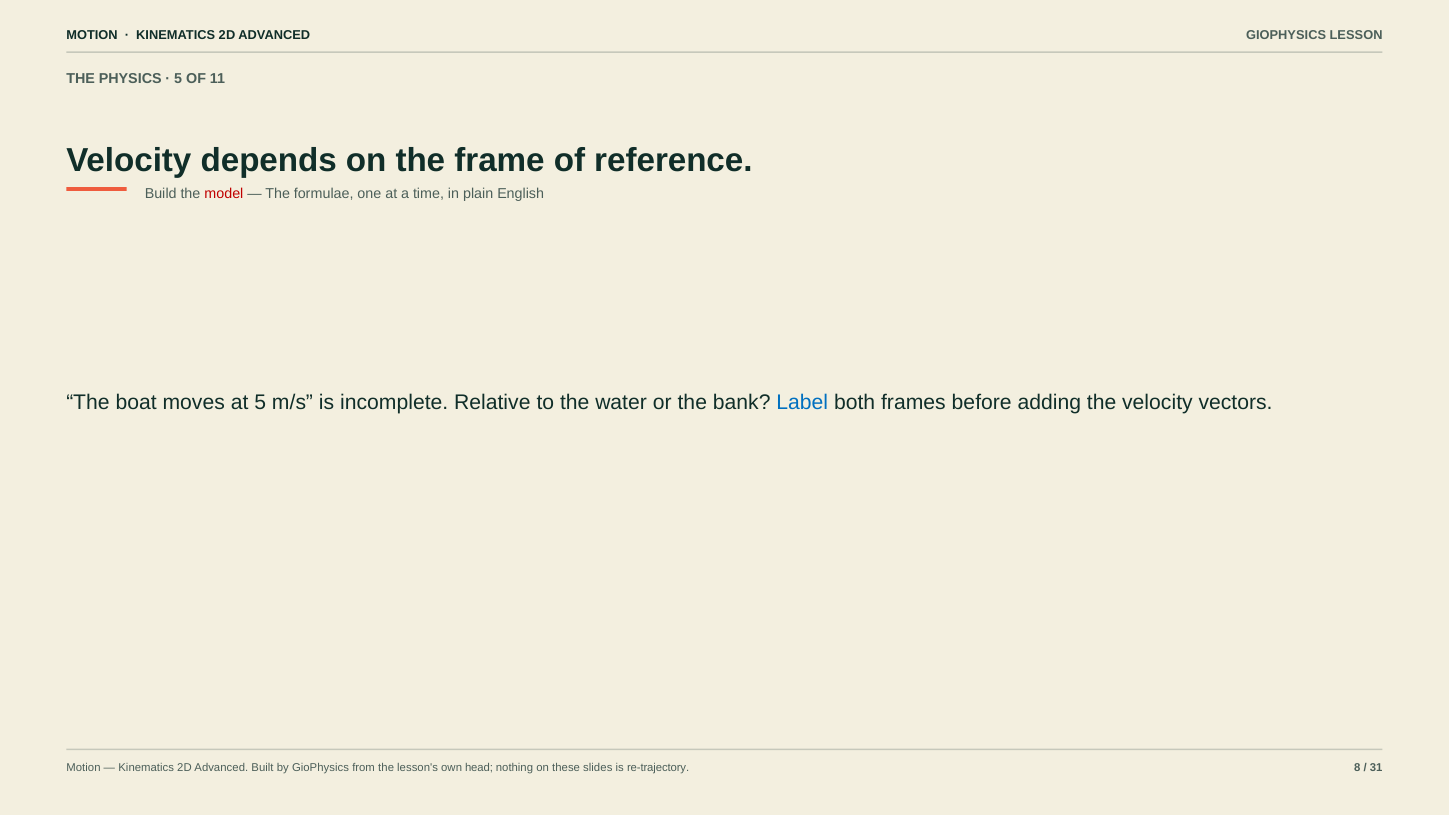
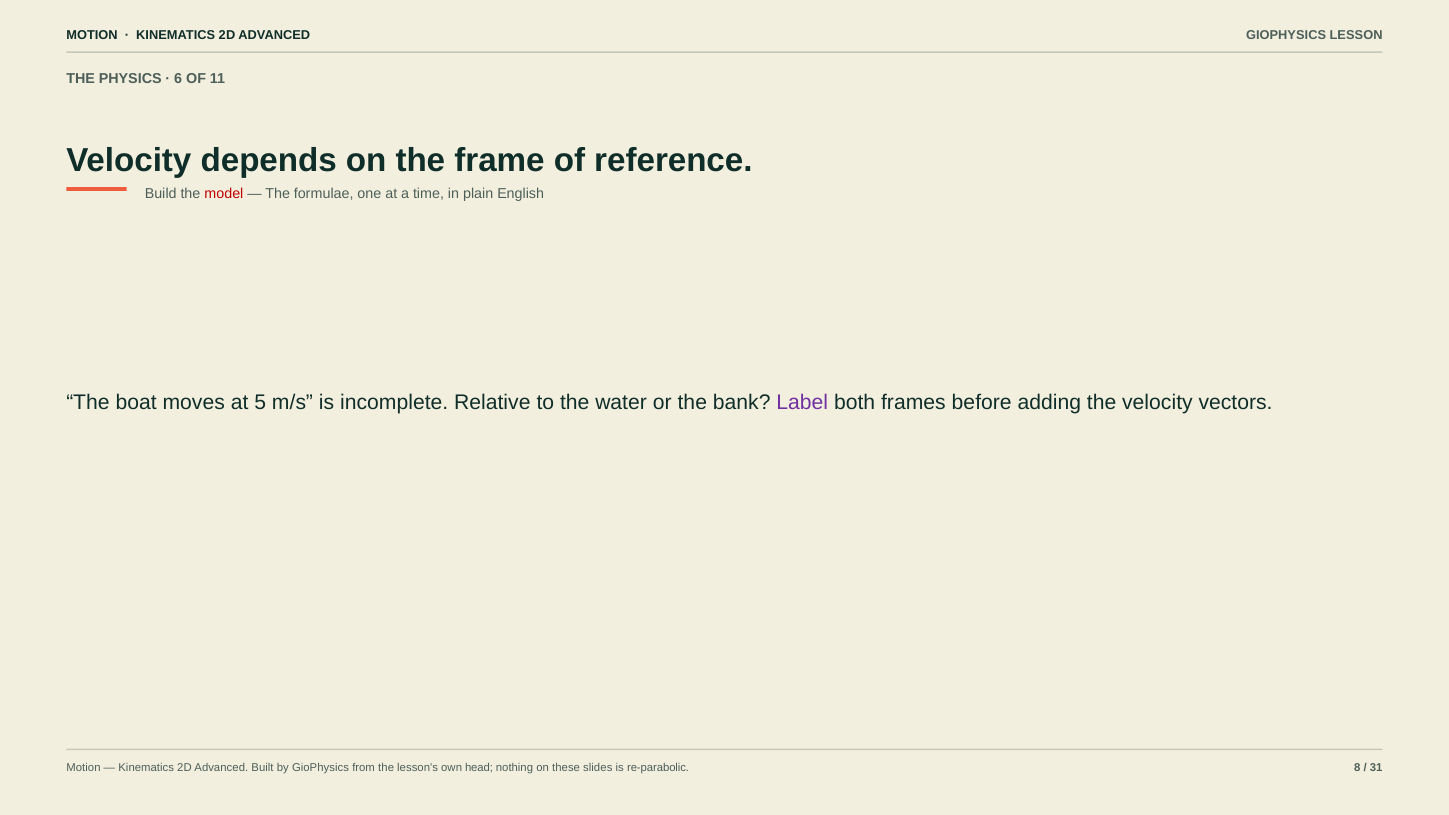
5 at (178, 79): 5 -> 6
Label colour: blue -> purple
re-trajectory: re-trajectory -> re-parabolic
